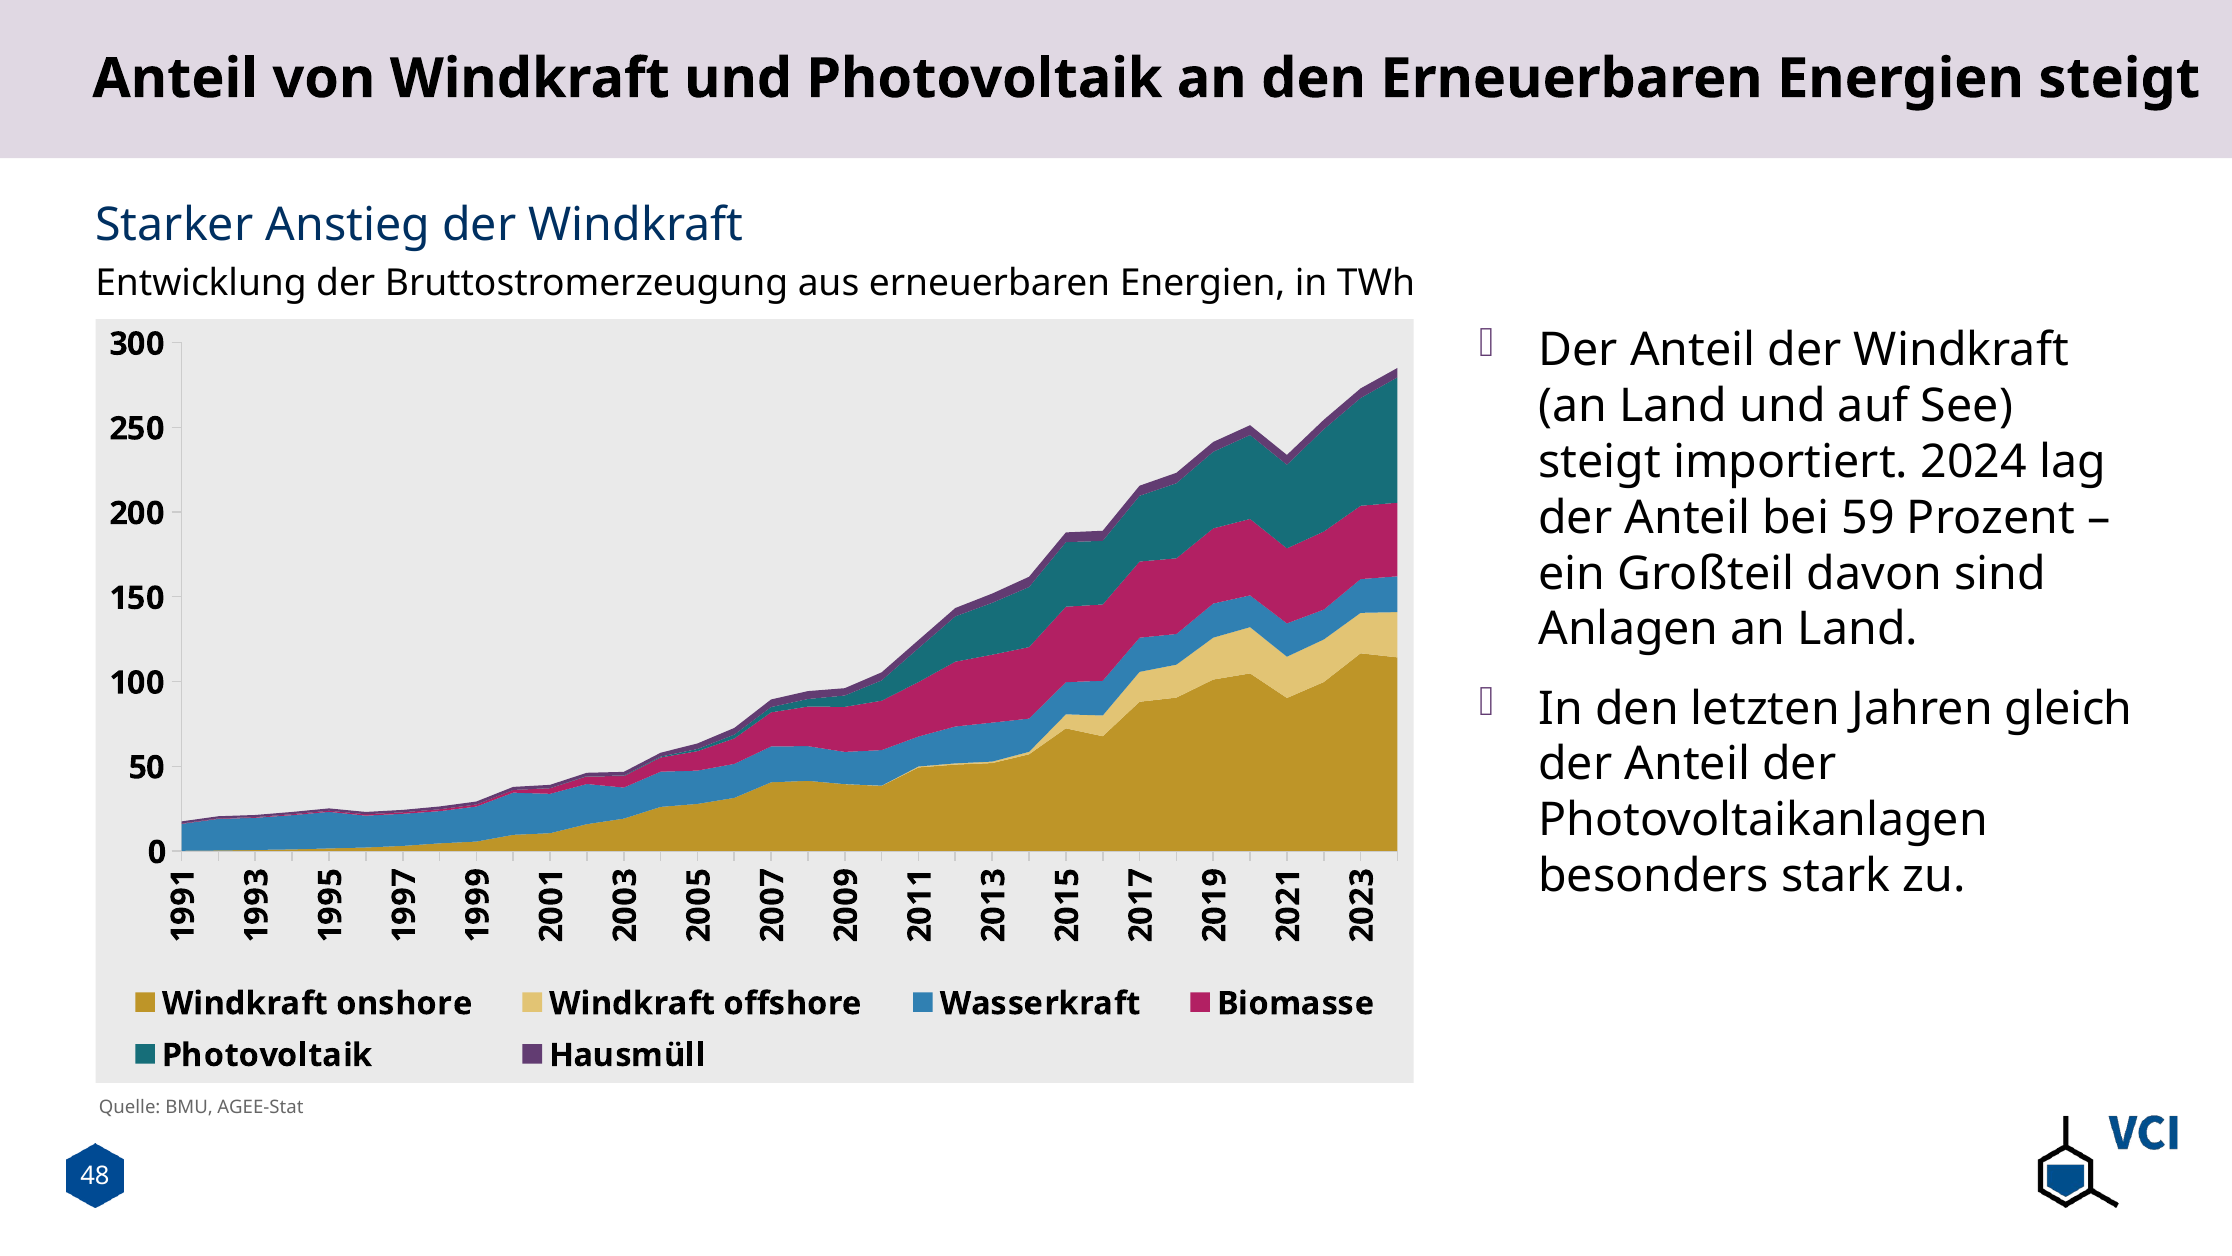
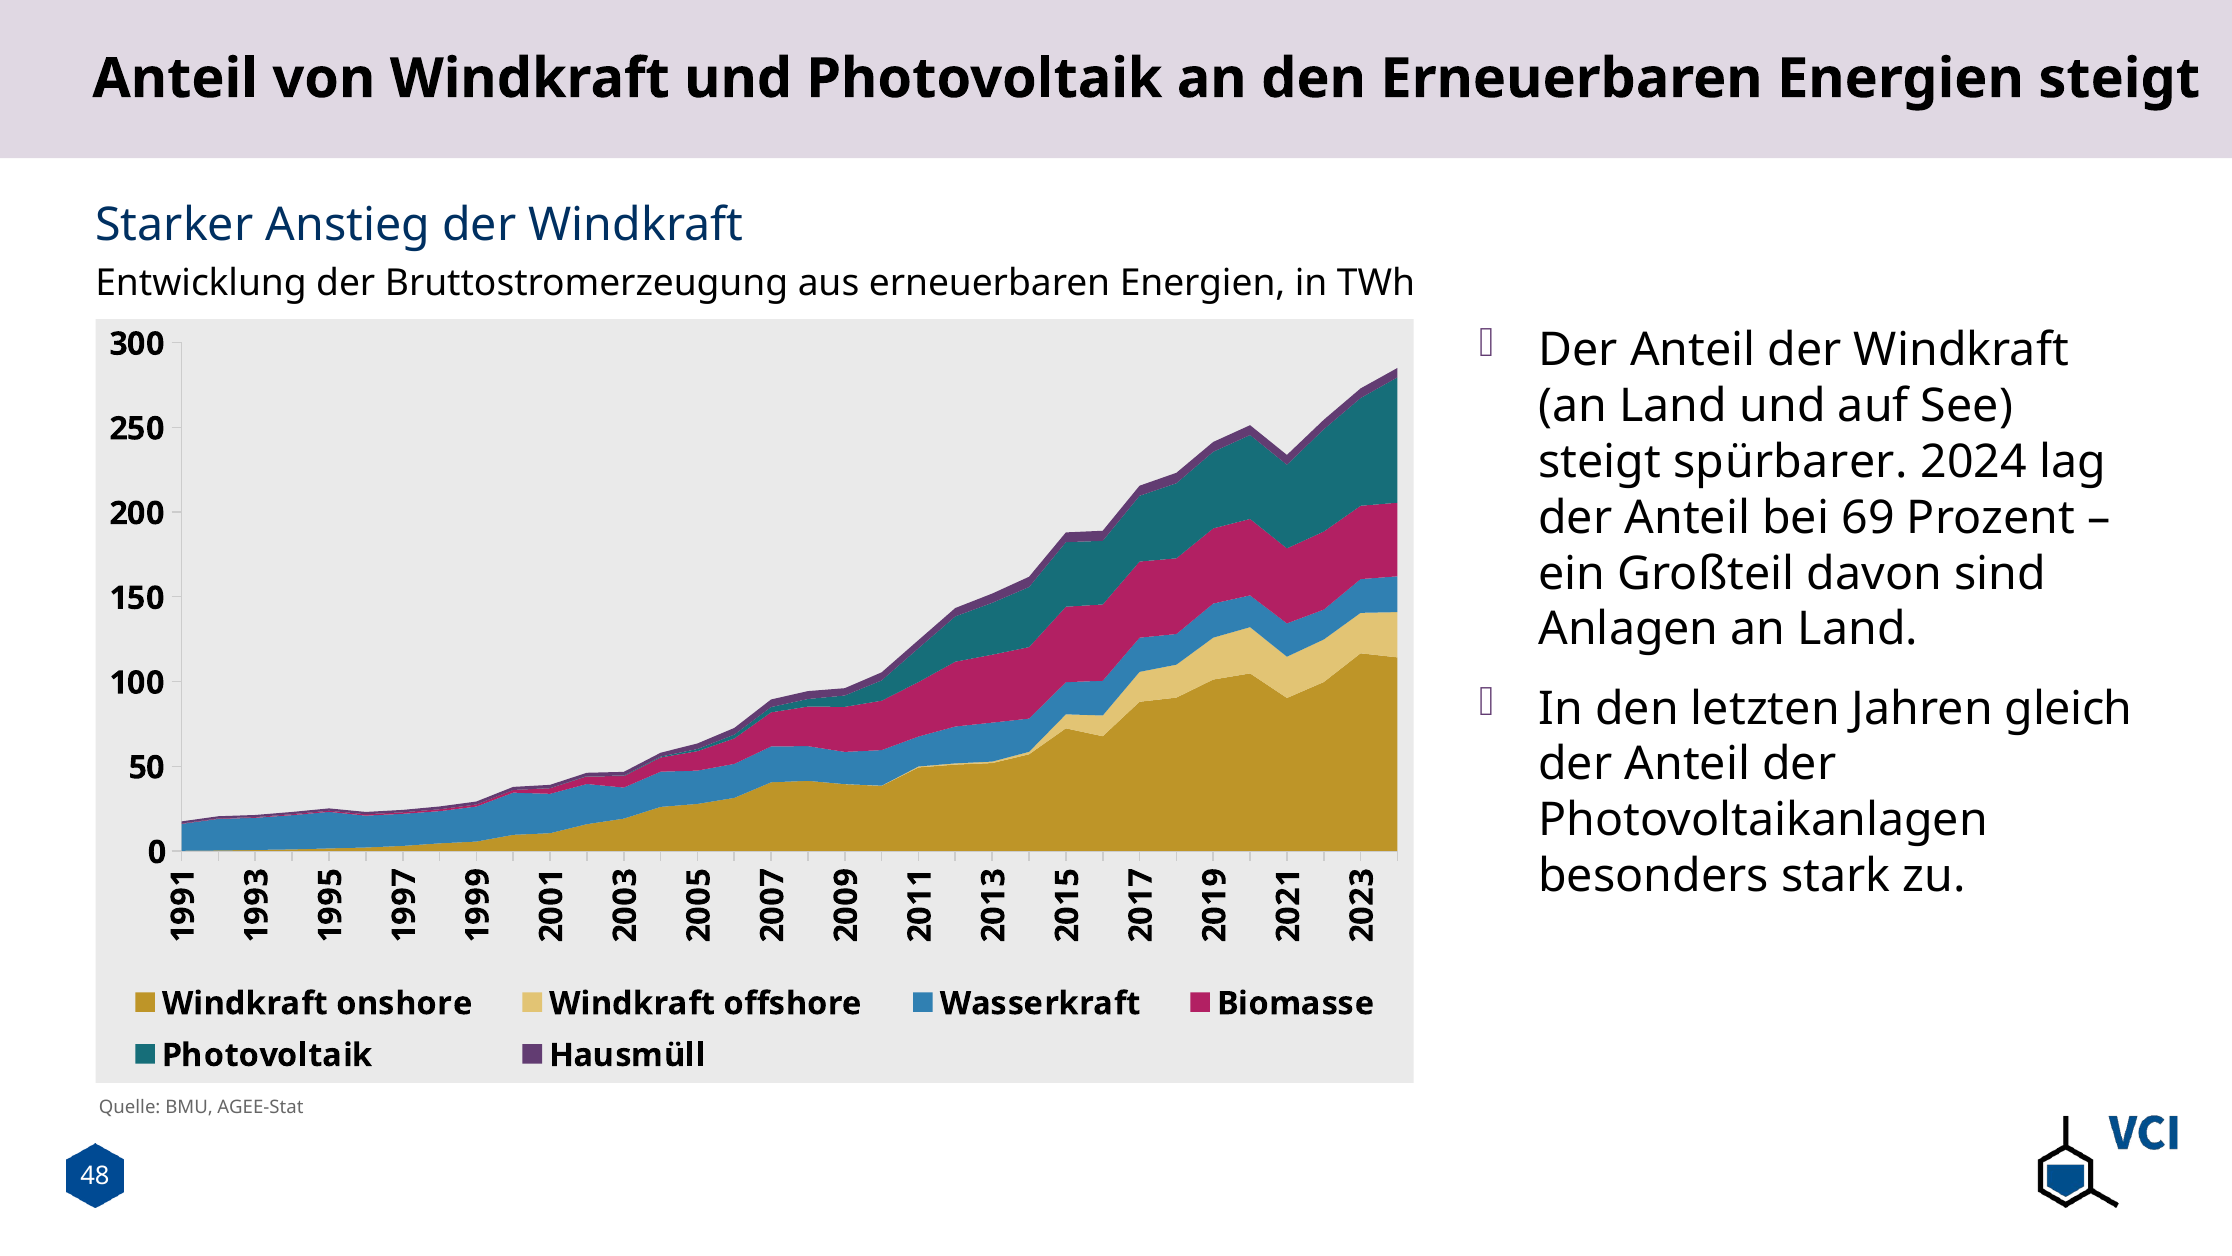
importiert: importiert -> spürbarer
59: 59 -> 69
